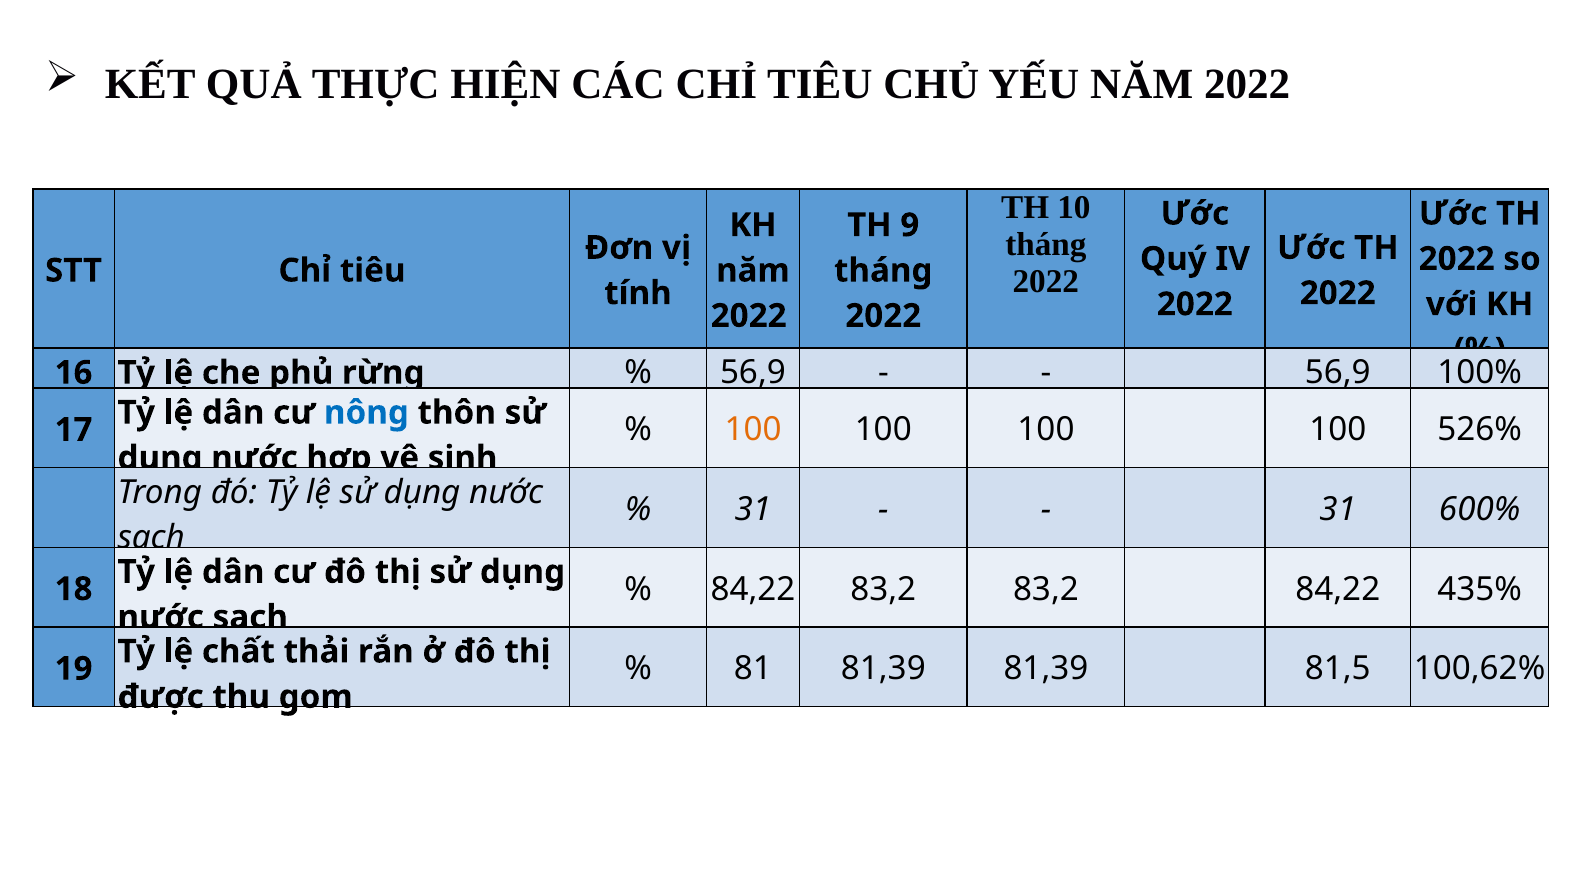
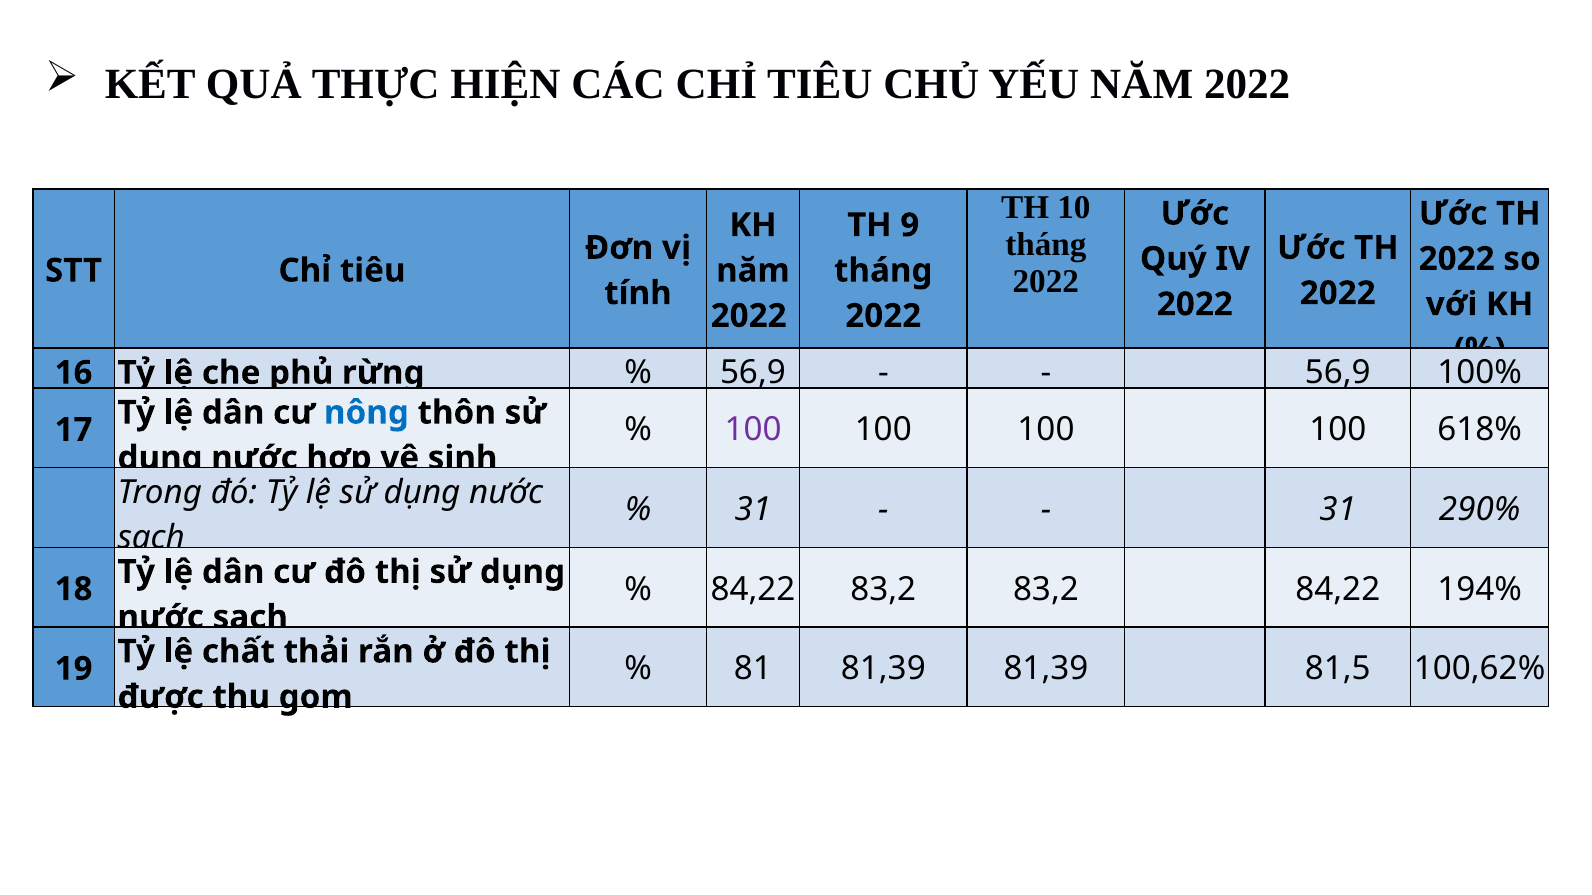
100 at (753, 430) colour: orange -> purple
526%: 526% -> 618%
600%: 600% -> 290%
435%: 435% -> 194%
